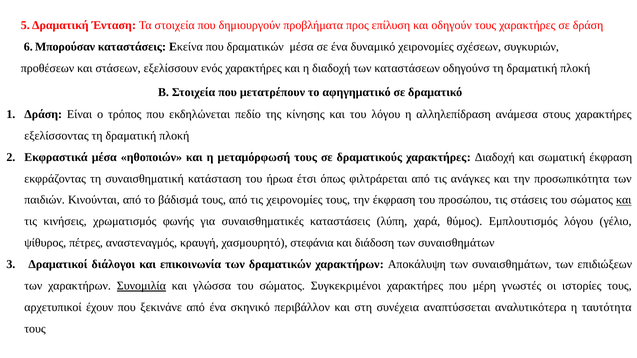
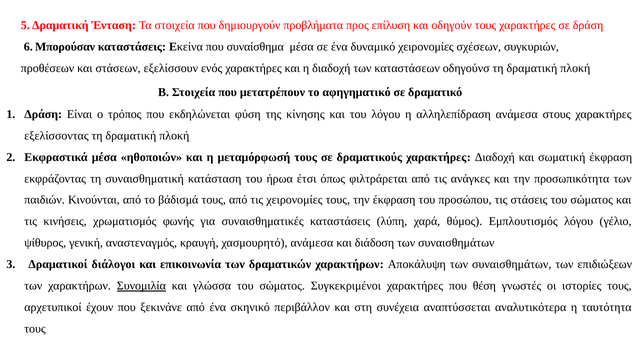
που δραματικών: δραματικών -> συναίσθημα
πεδίο: πεδίο -> φύση
και at (624, 200) underline: present -> none
πέτρες: πέτρες -> γενική
χασμουρητό στεφάνια: στεφάνια -> ανάμεσα
μέρη: μέρη -> θέση
